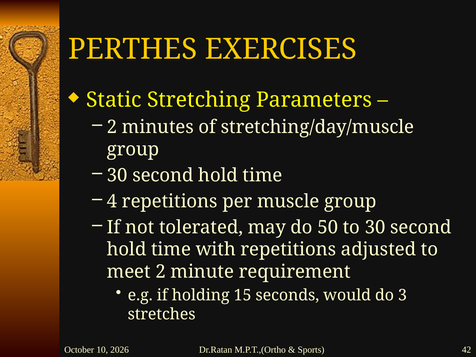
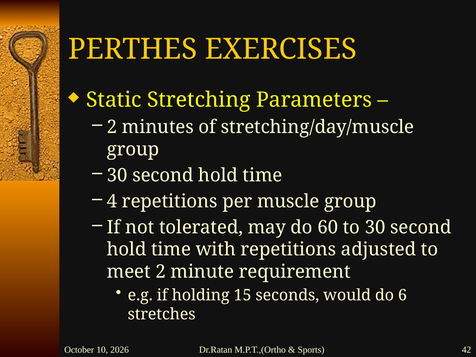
50: 50 -> 60
3: 3 -> 6
